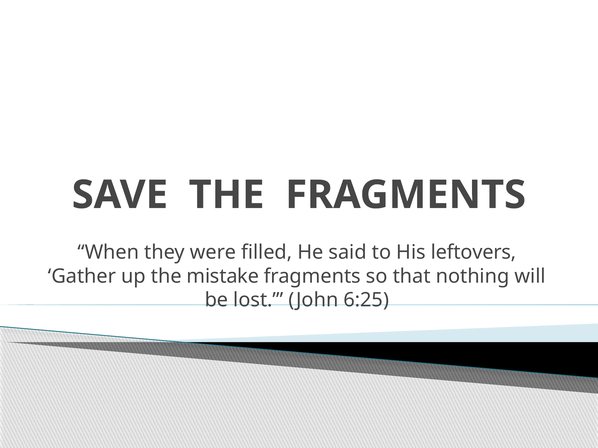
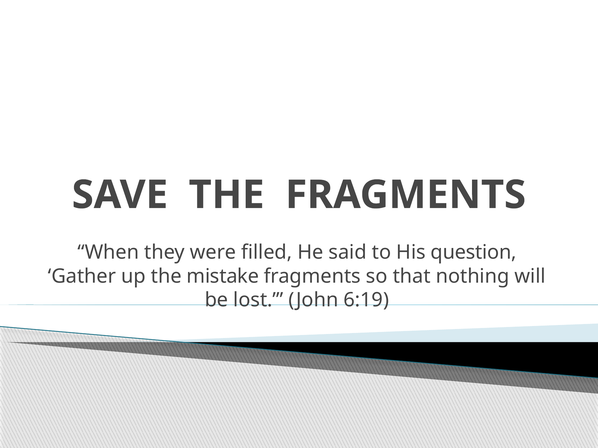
leftovers: leftovers -> question
6:25: 6:25 -> 6:19
